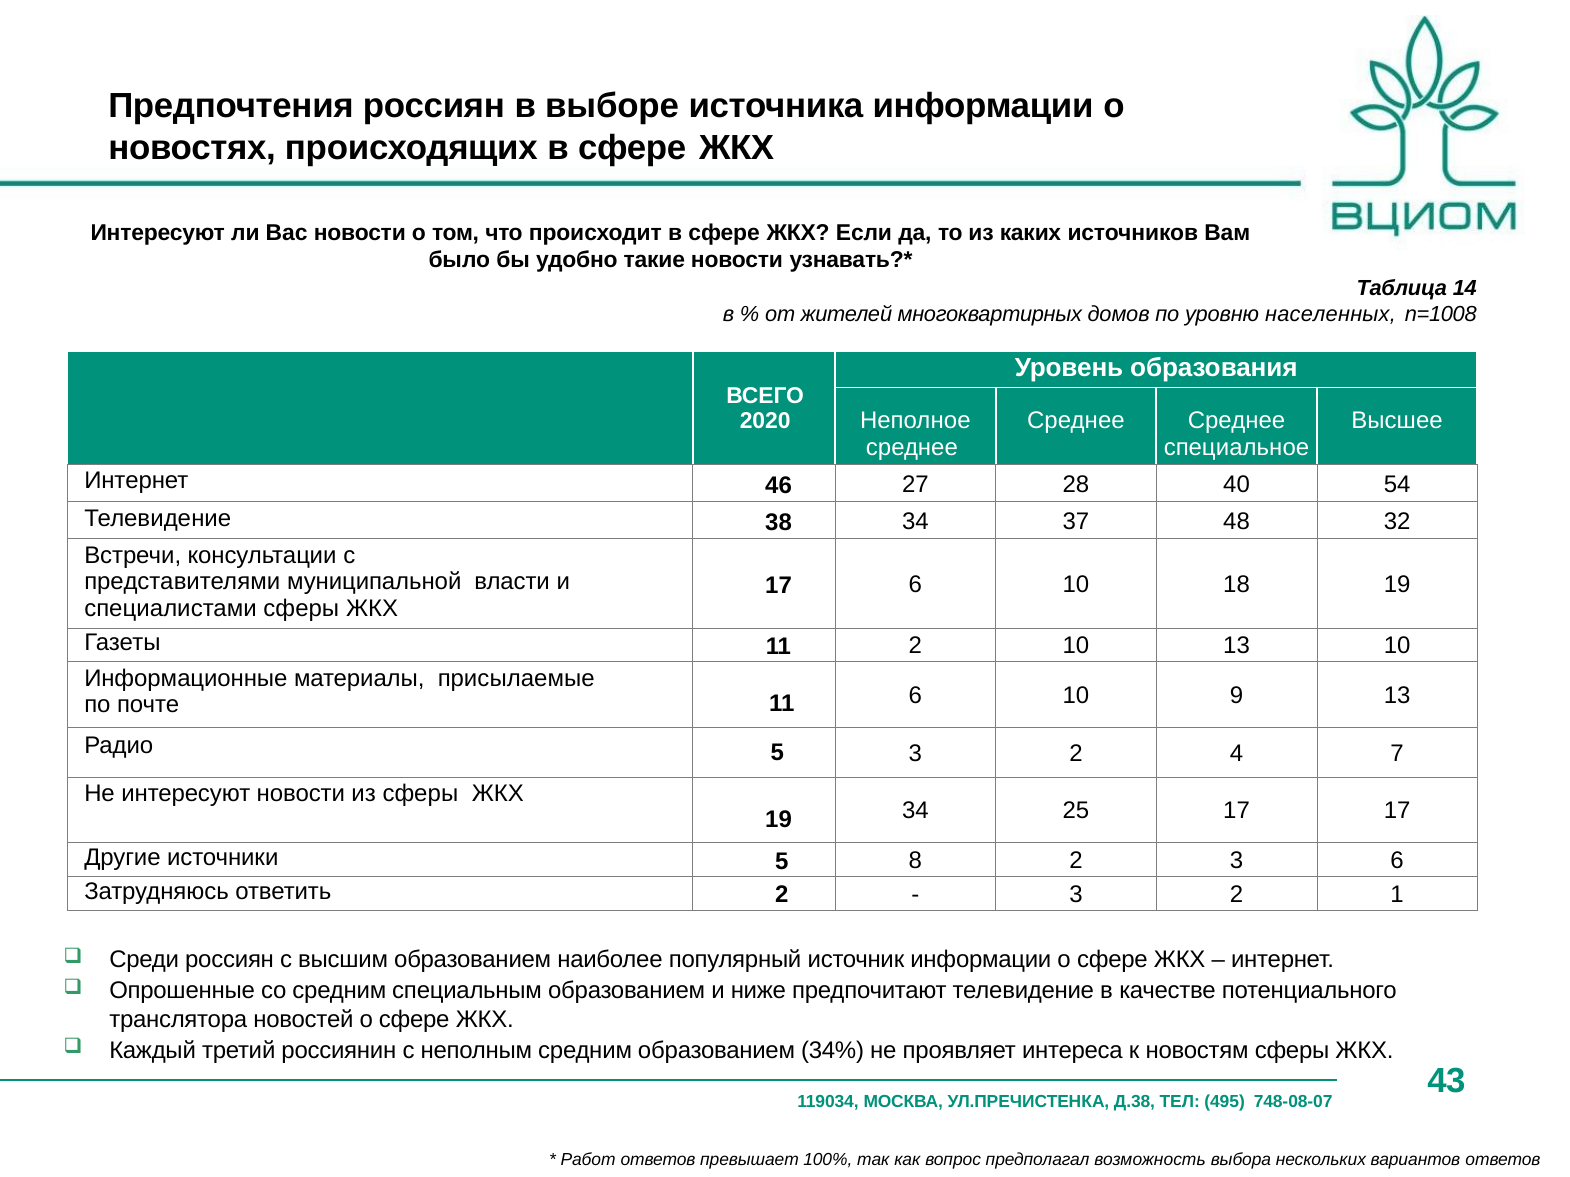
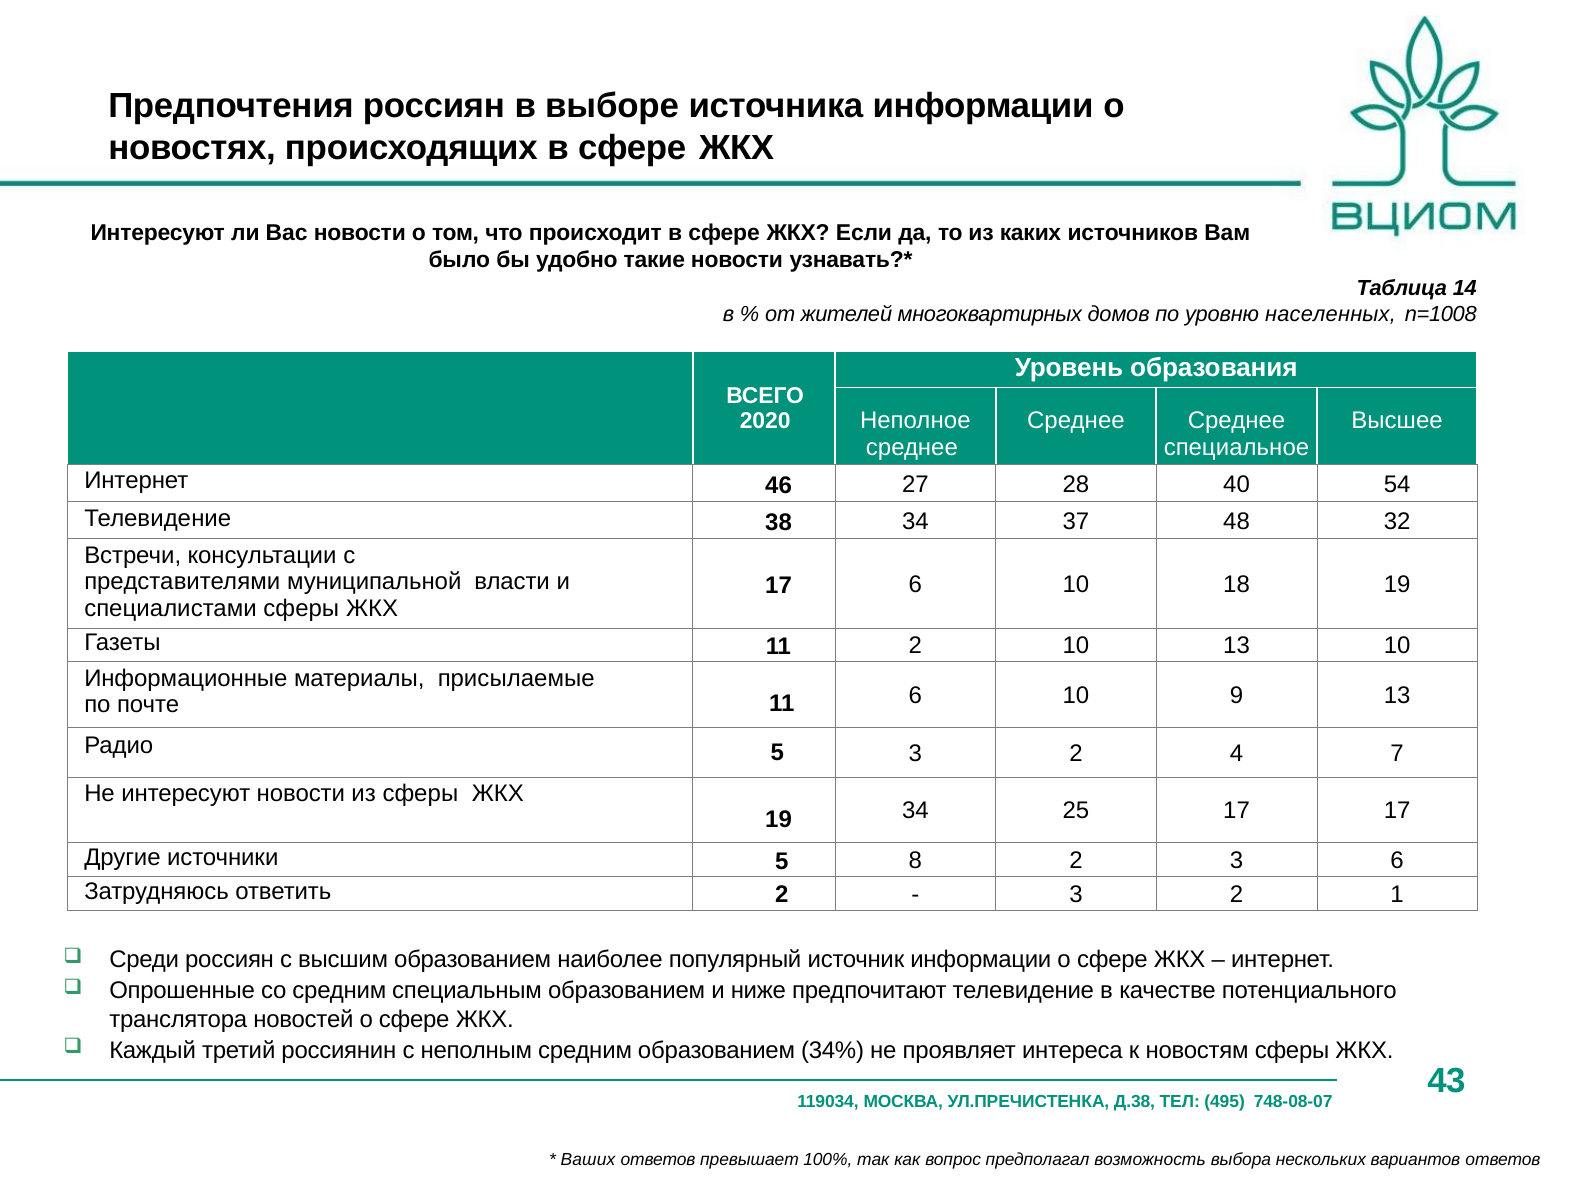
Работ: Работ -> Ваших
